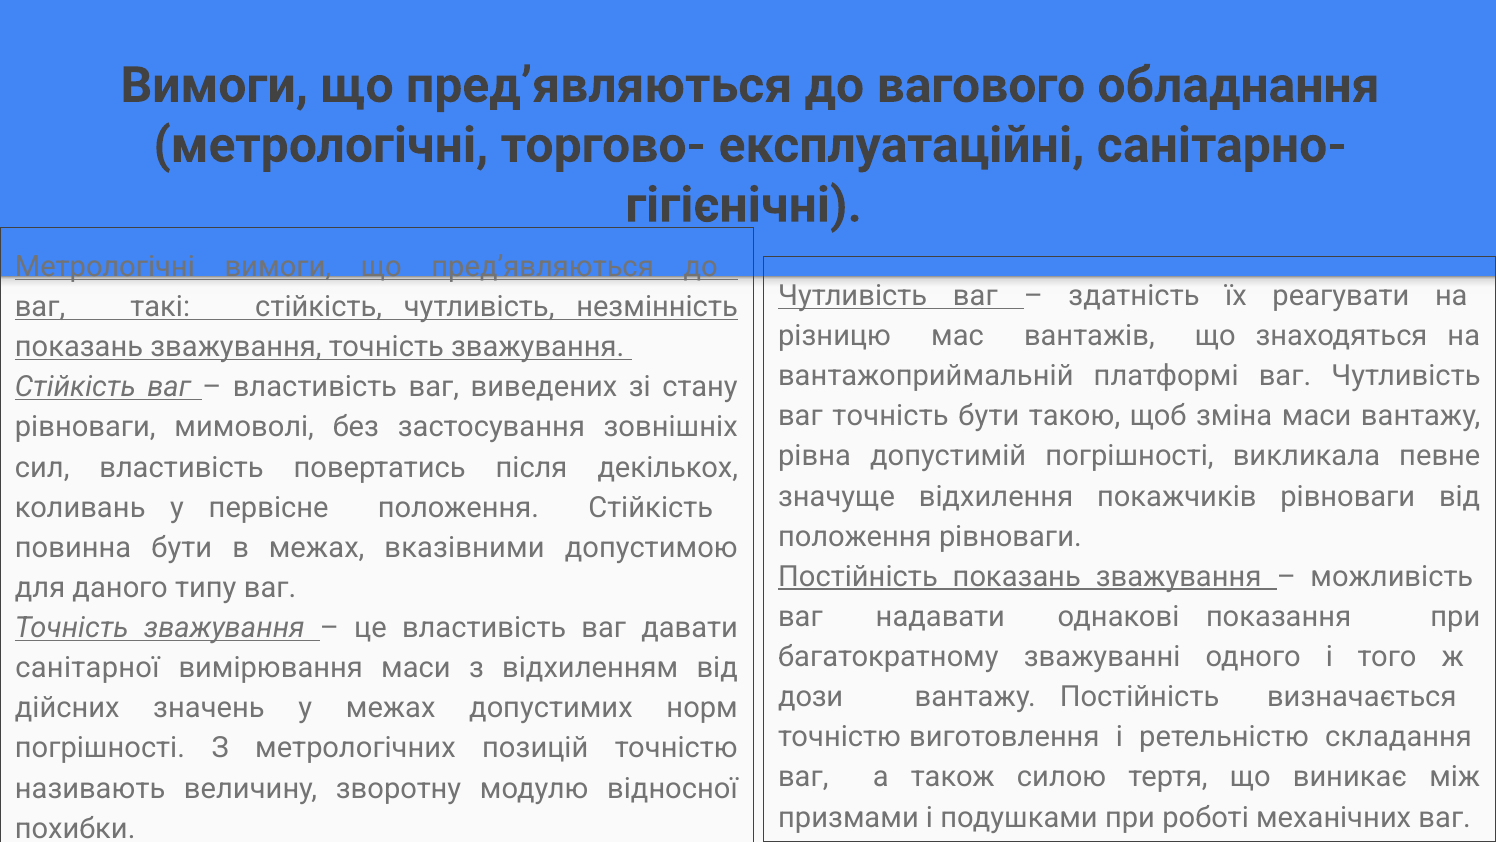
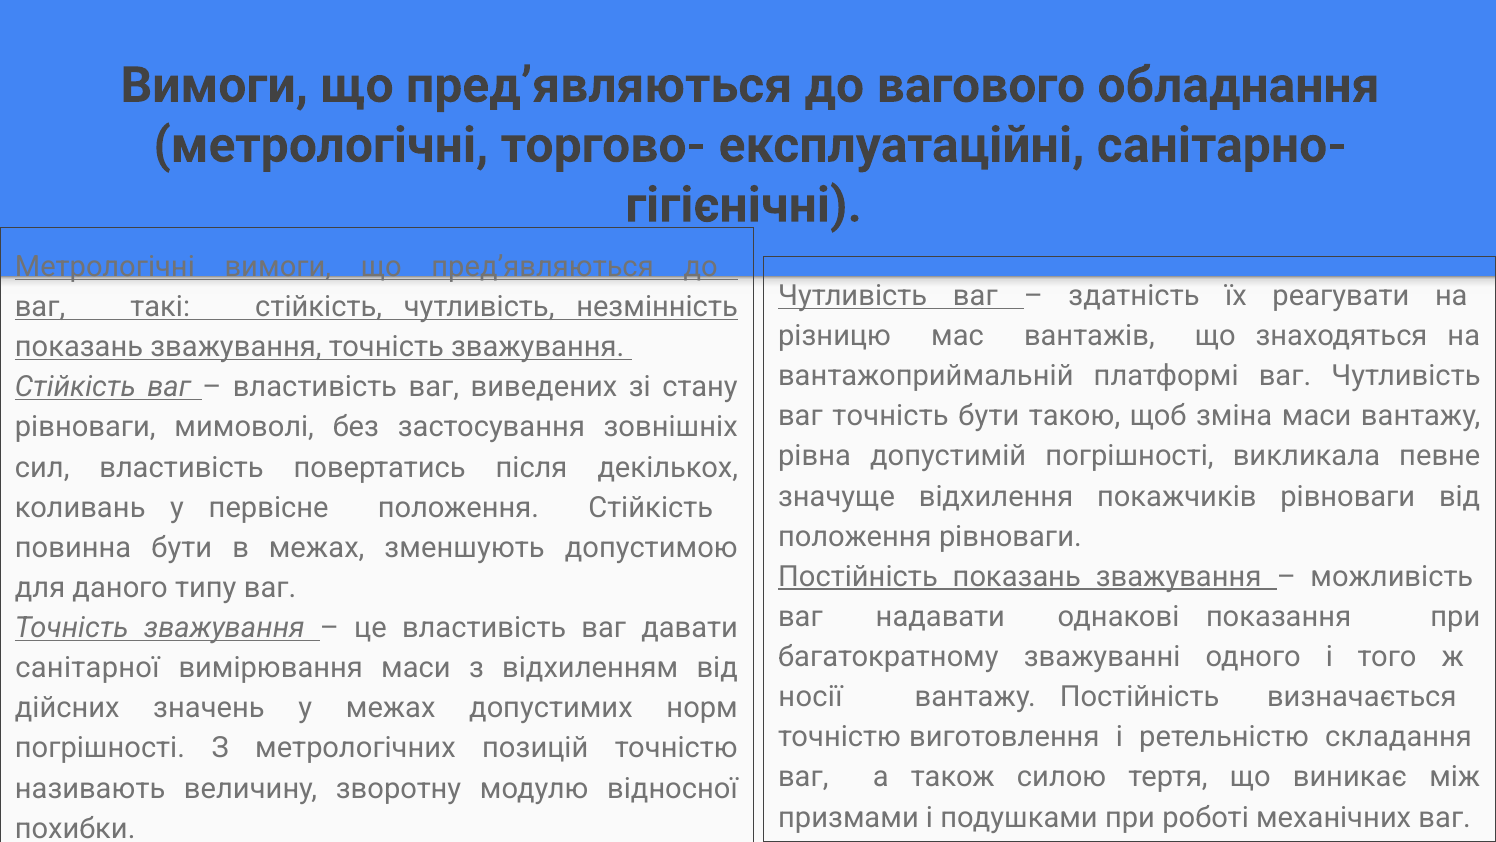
вказівними: вказівними -> зменшують
дози: дози -> носії
